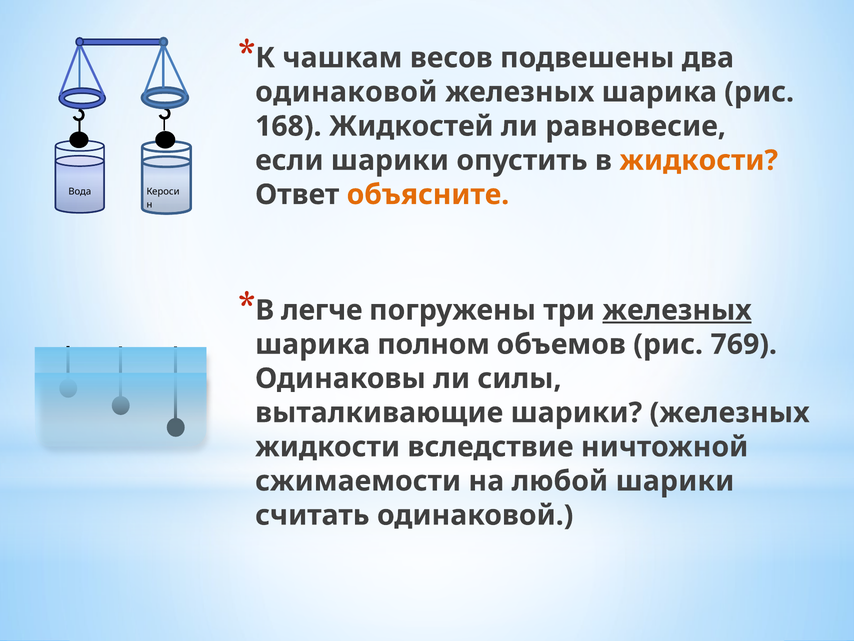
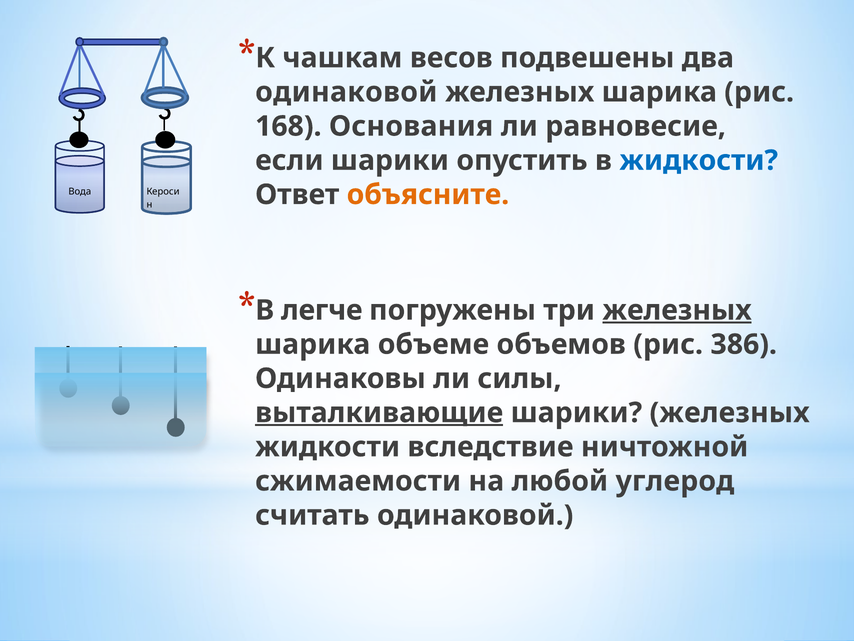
Жидкостей: Жидкостей -> Основания
жидкости at (699, 160) colour: orange -> blue
полном: полном -> объеме
769: 769 -> 386
выталкивающие underline: none -> present
любой шарики: шарики -> углерод
